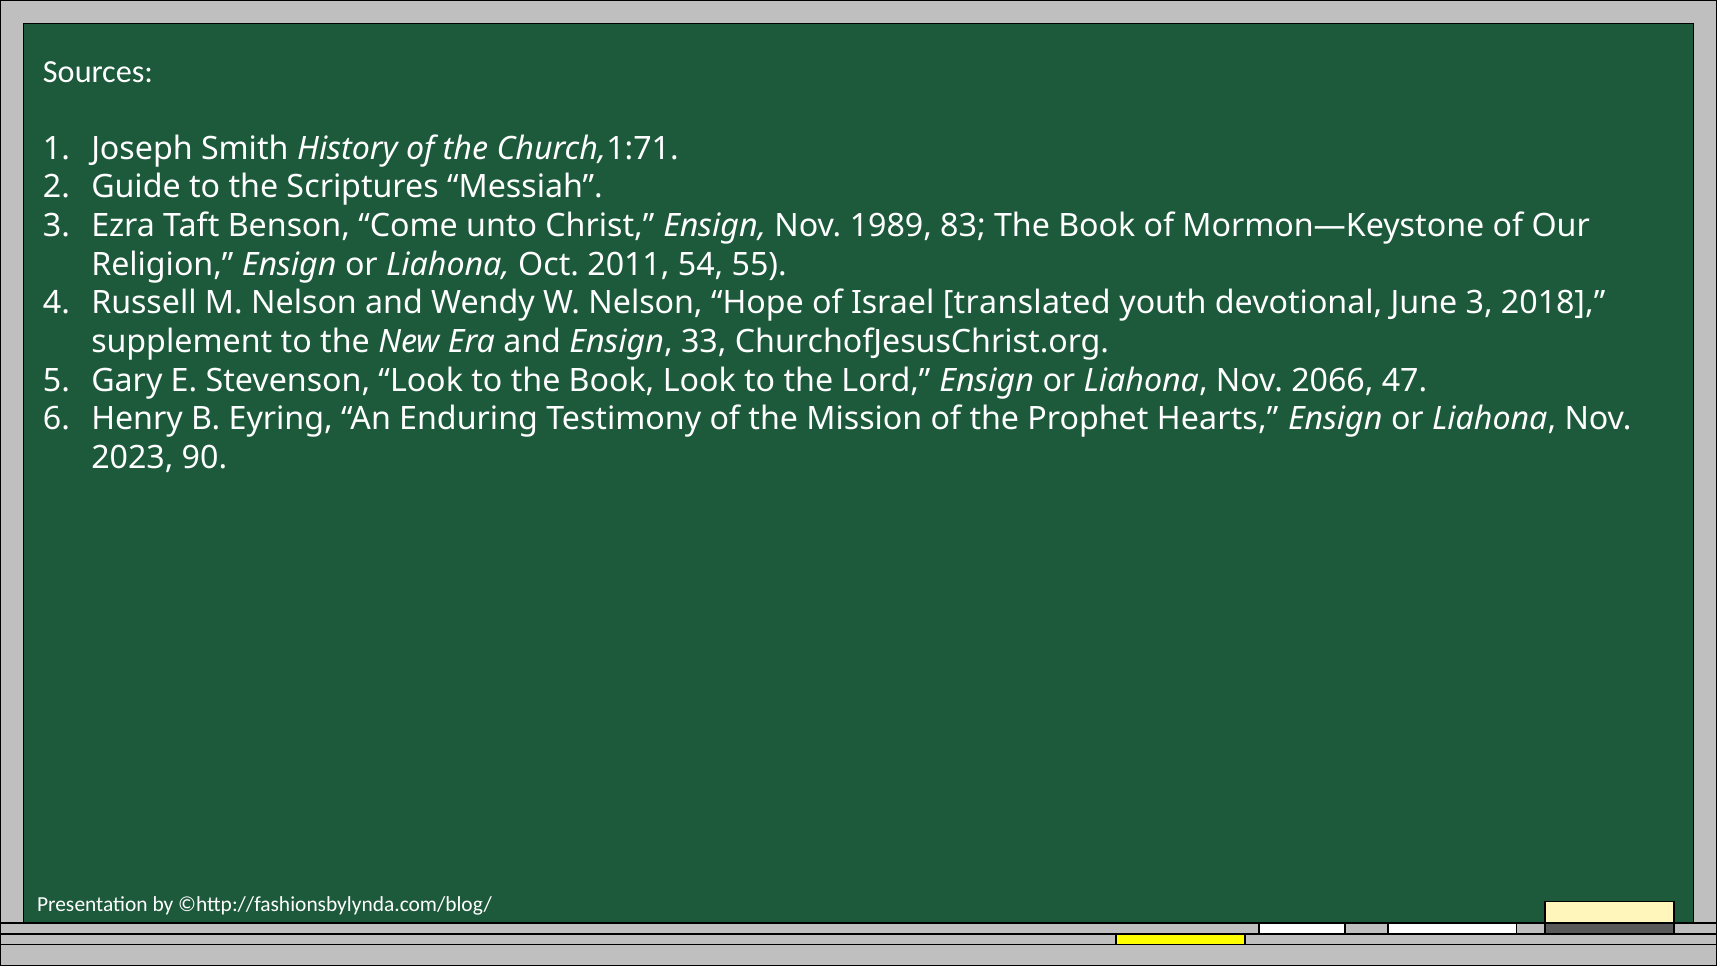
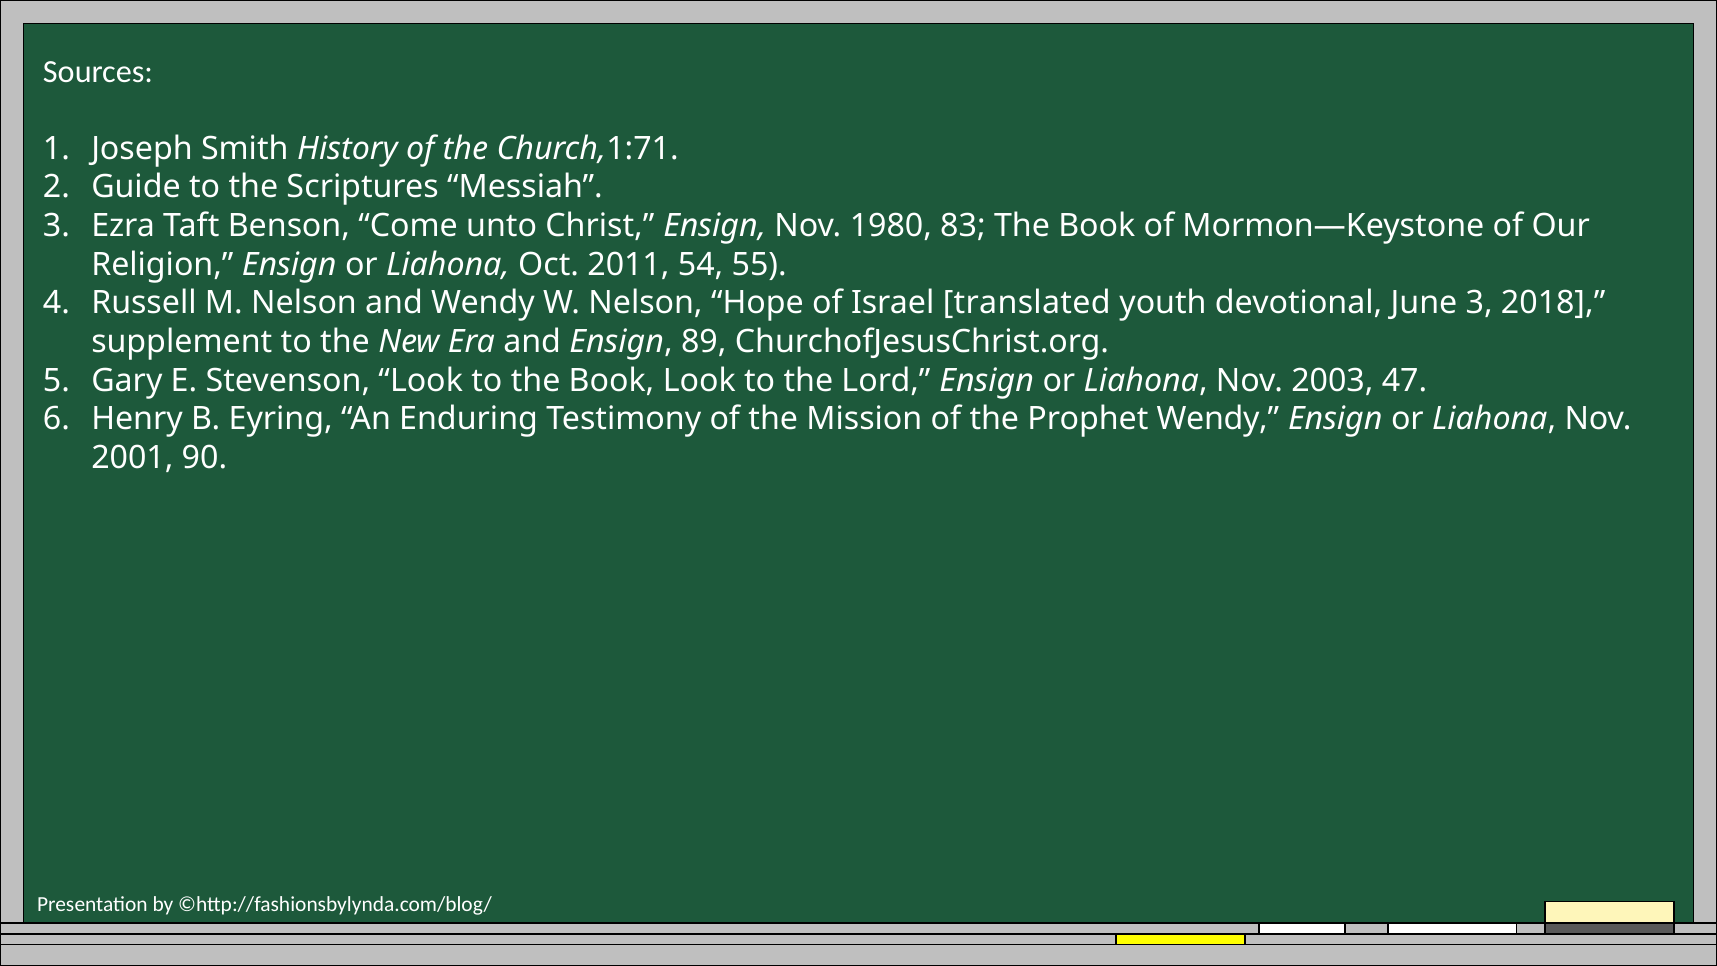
1989: 1989 -> 1980
33: 33 -> 89
2066: 2066 -> 2003
Prophet Hearts: Hearts -> Wendy
2023: 2023 -> 2001
